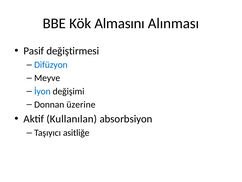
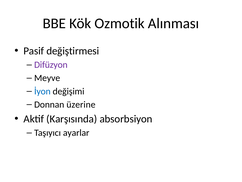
Almasını: Almasını -> Ozmotik
Difüzyon colour: blue -> purple
Kullanılan: Kullanılan -> Karşısında
asitliğe: asitliğe -> ayarlar
